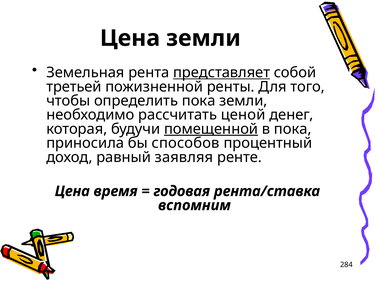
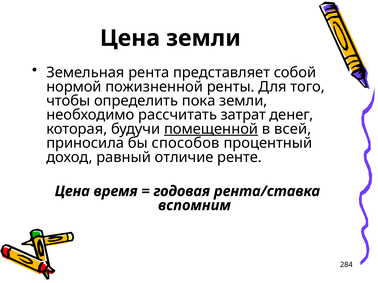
представляет underline: present -> none
третьей: третьей -> нормой
ценой: ценой -> затрат
в пока: пока -> всей
заявляя: заявляя -> отличие
